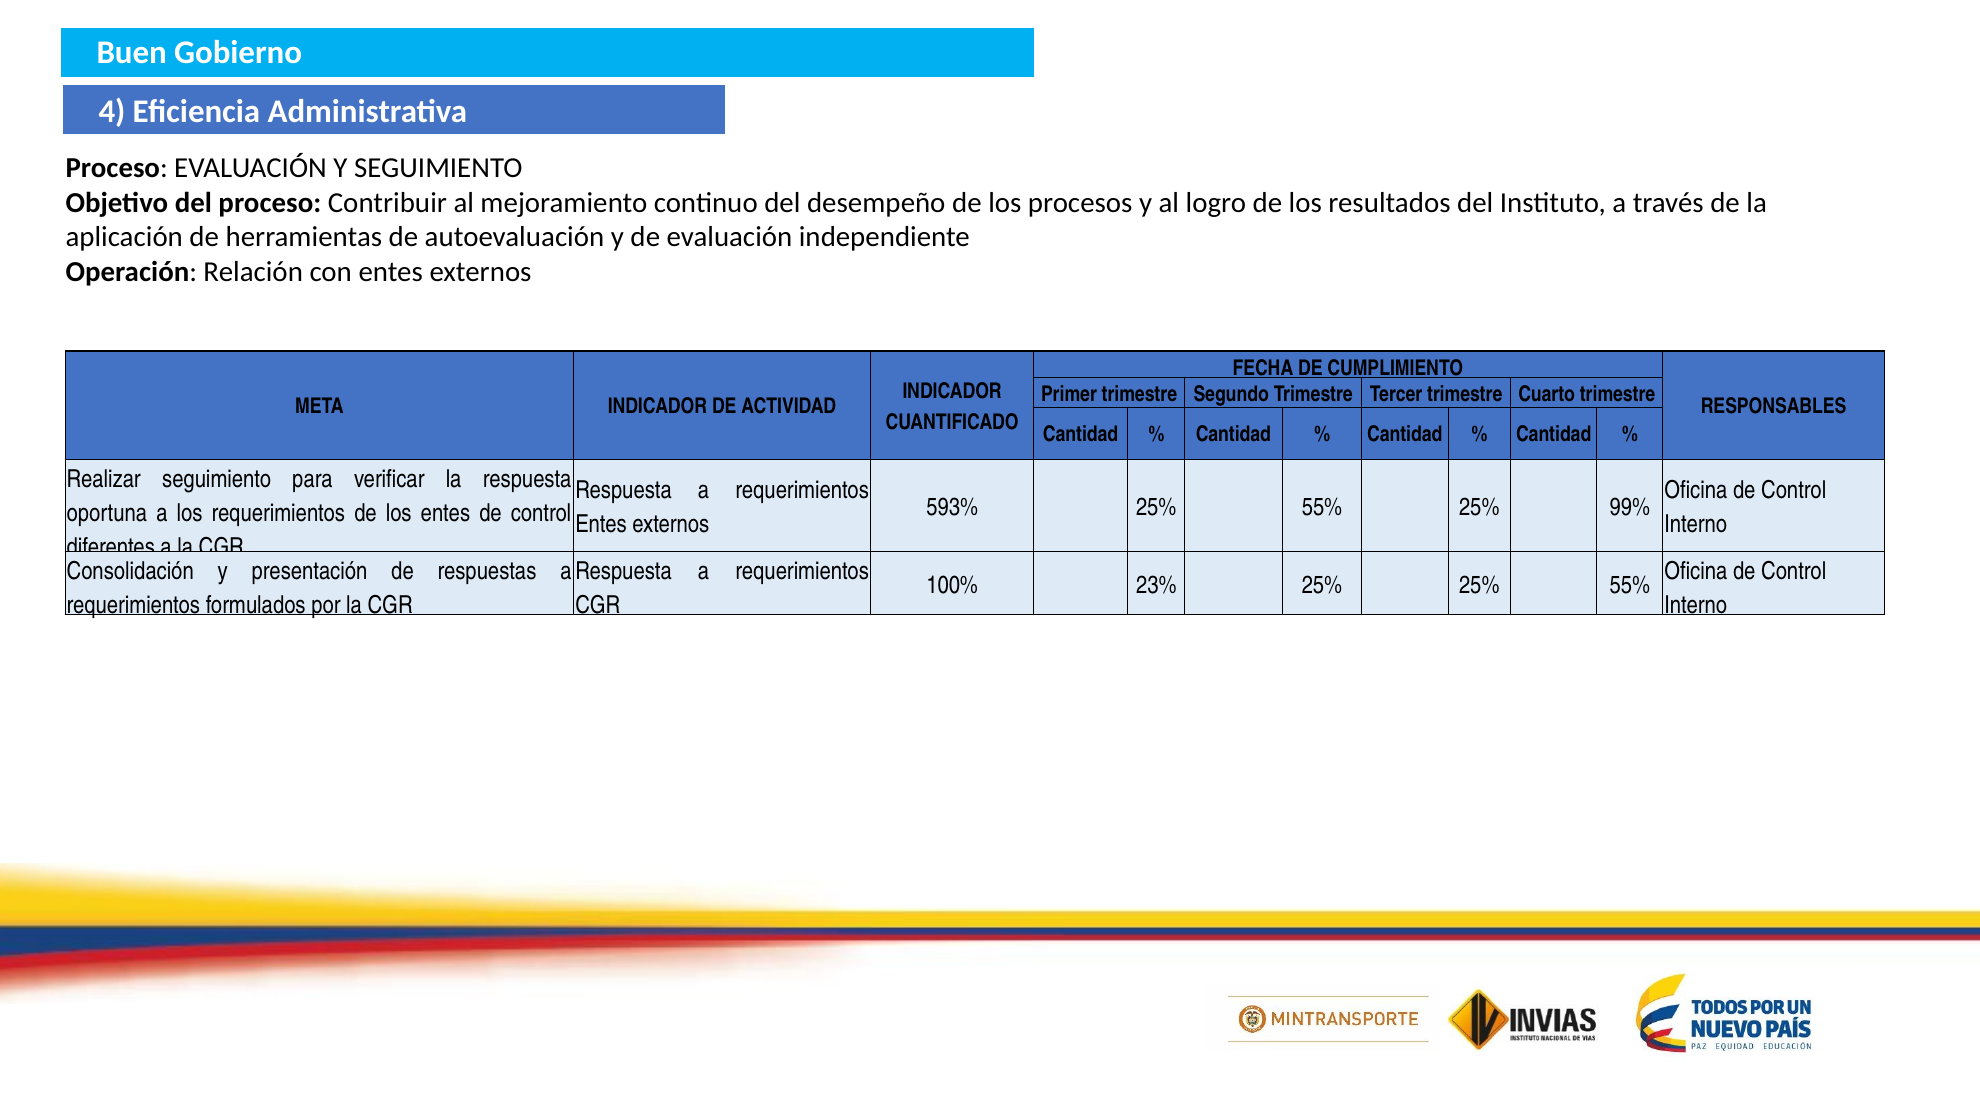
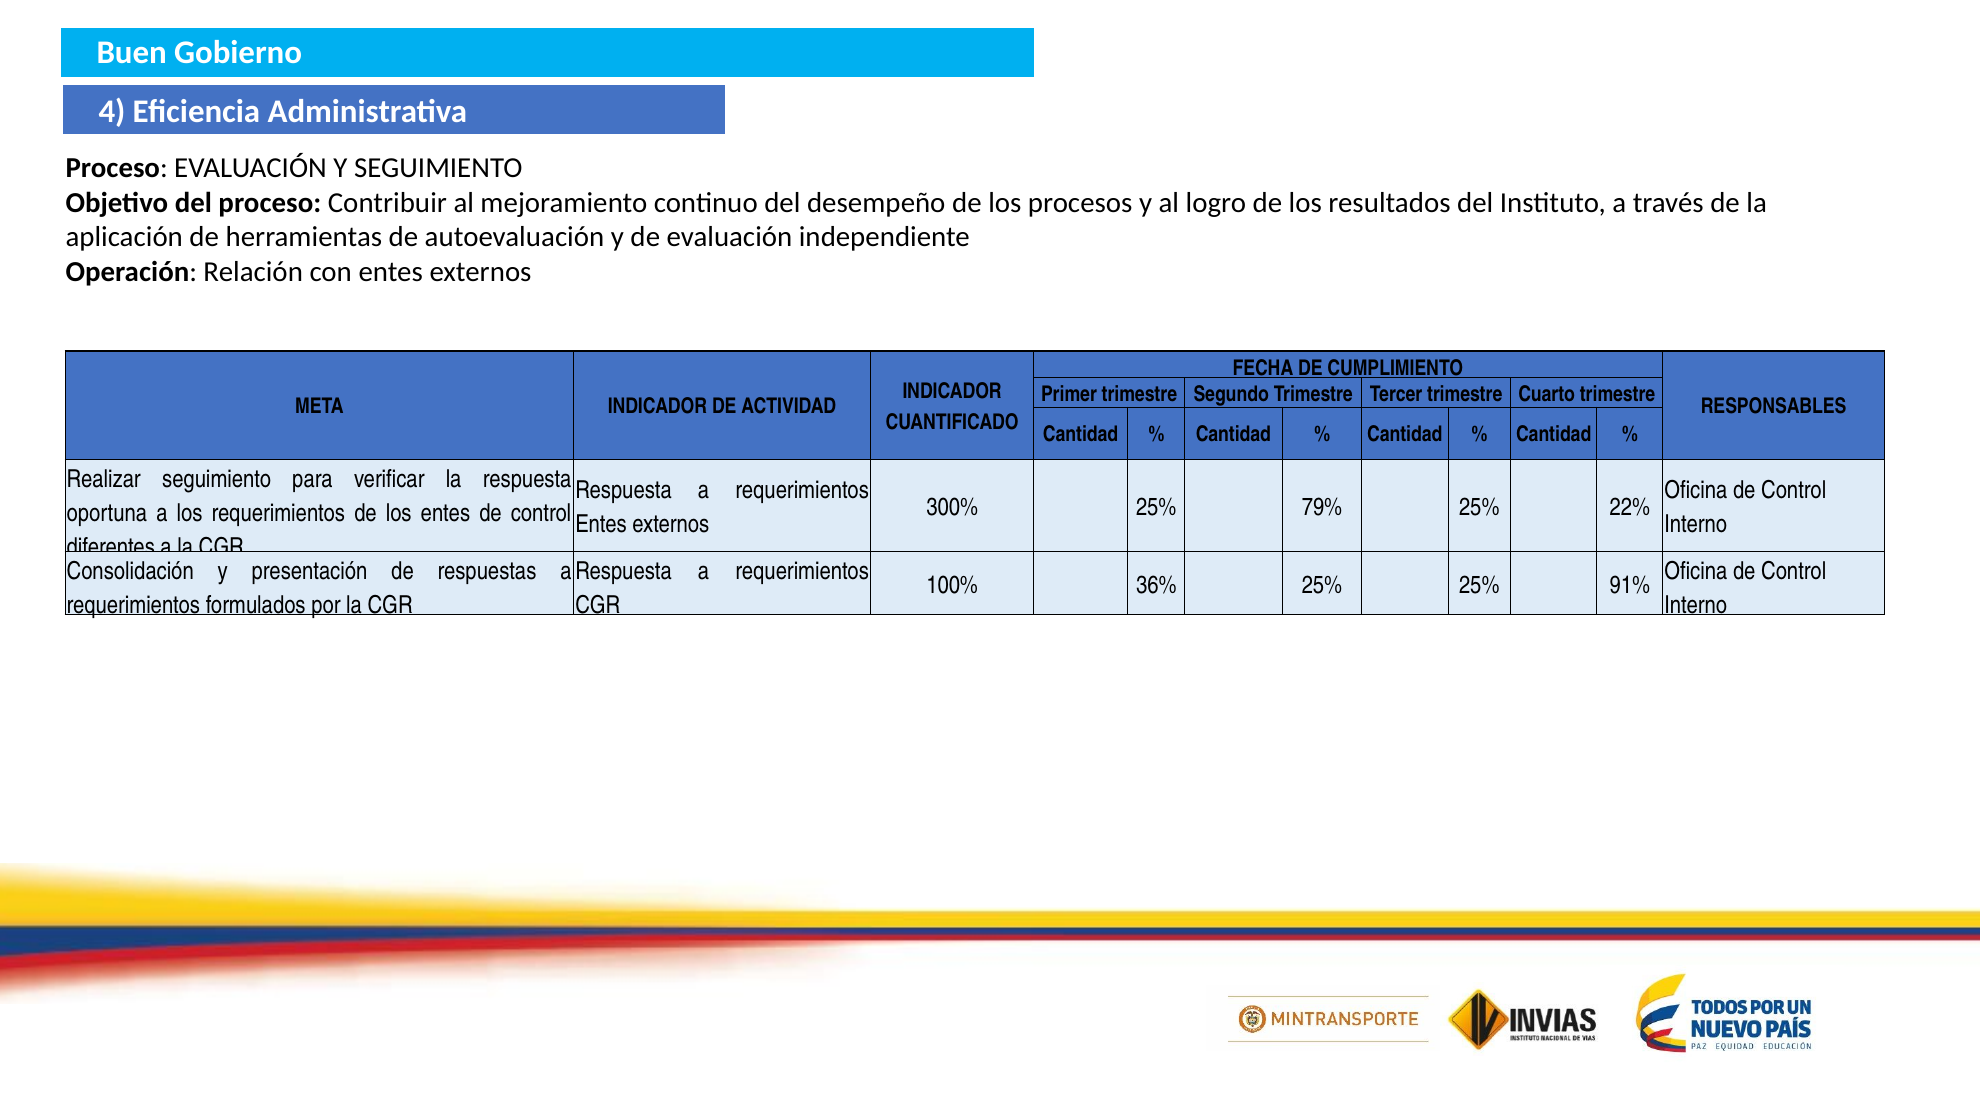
593%: 593% -> 300%
55% at (1322, 508): 55% -> 79%
99%: 99% -> 22%
23%: 23% -> 36%
25% 25% 55%: 55% -> 91%
